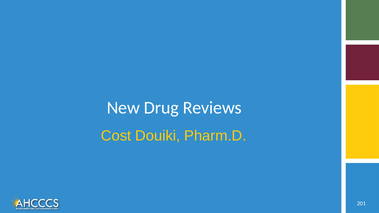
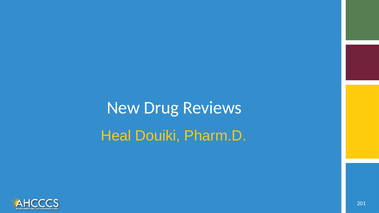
Cost: Cost -> Heal
